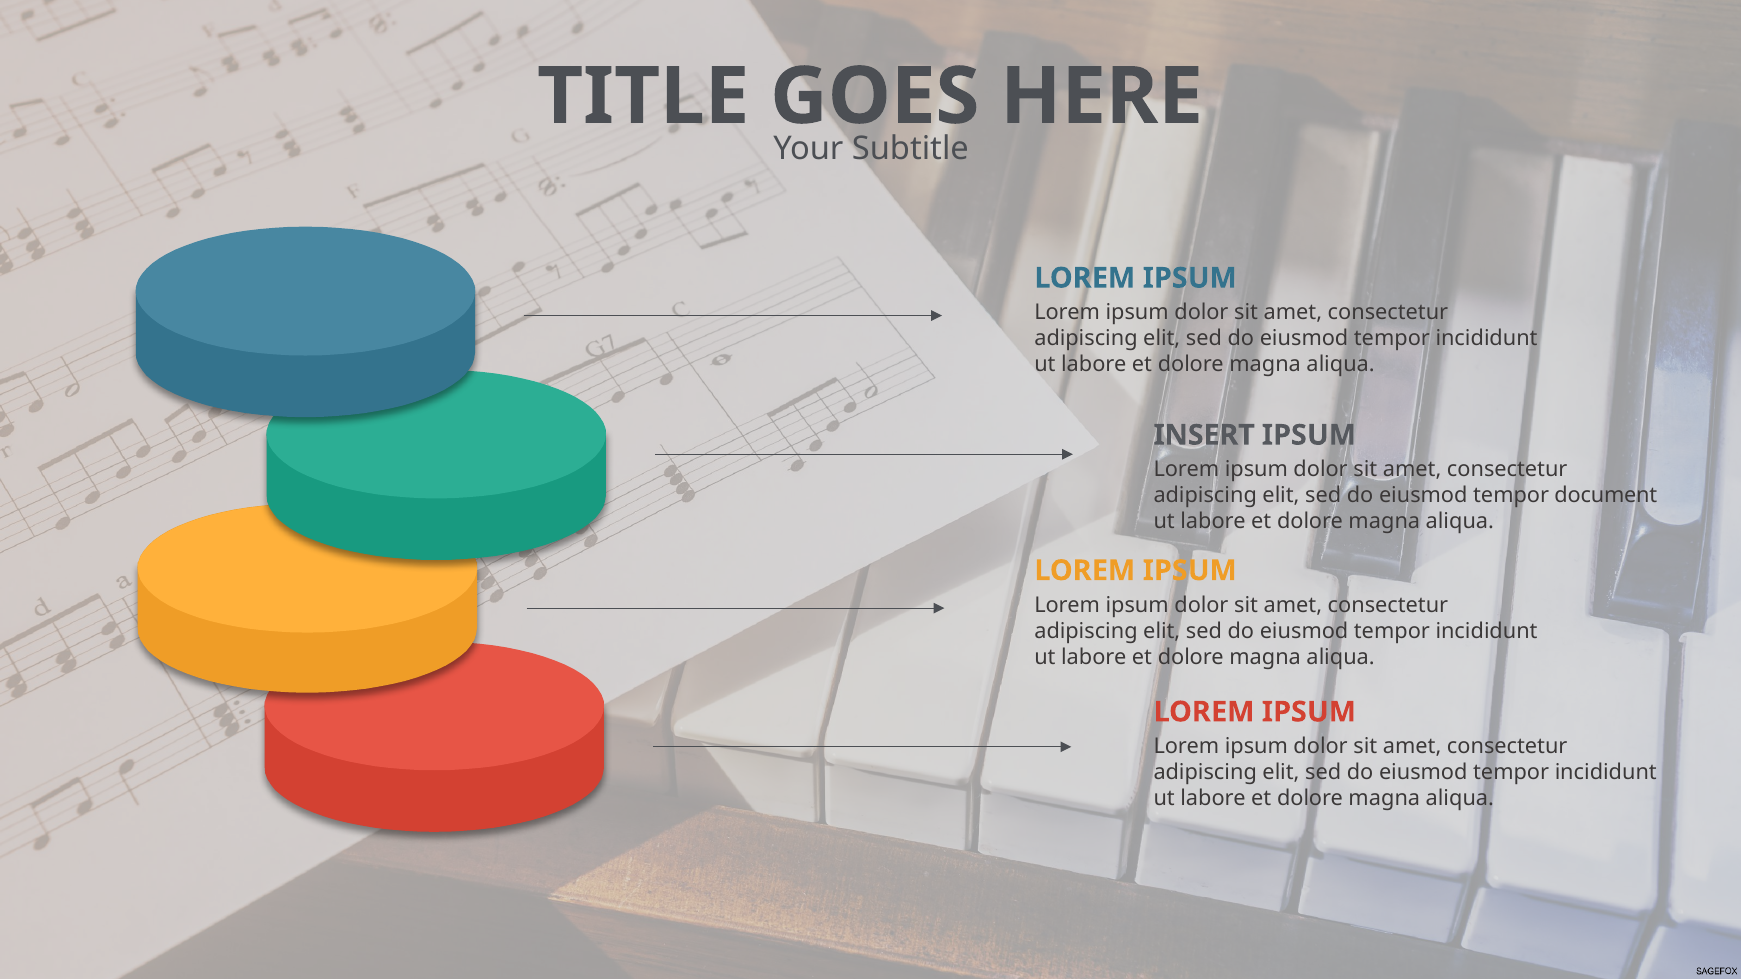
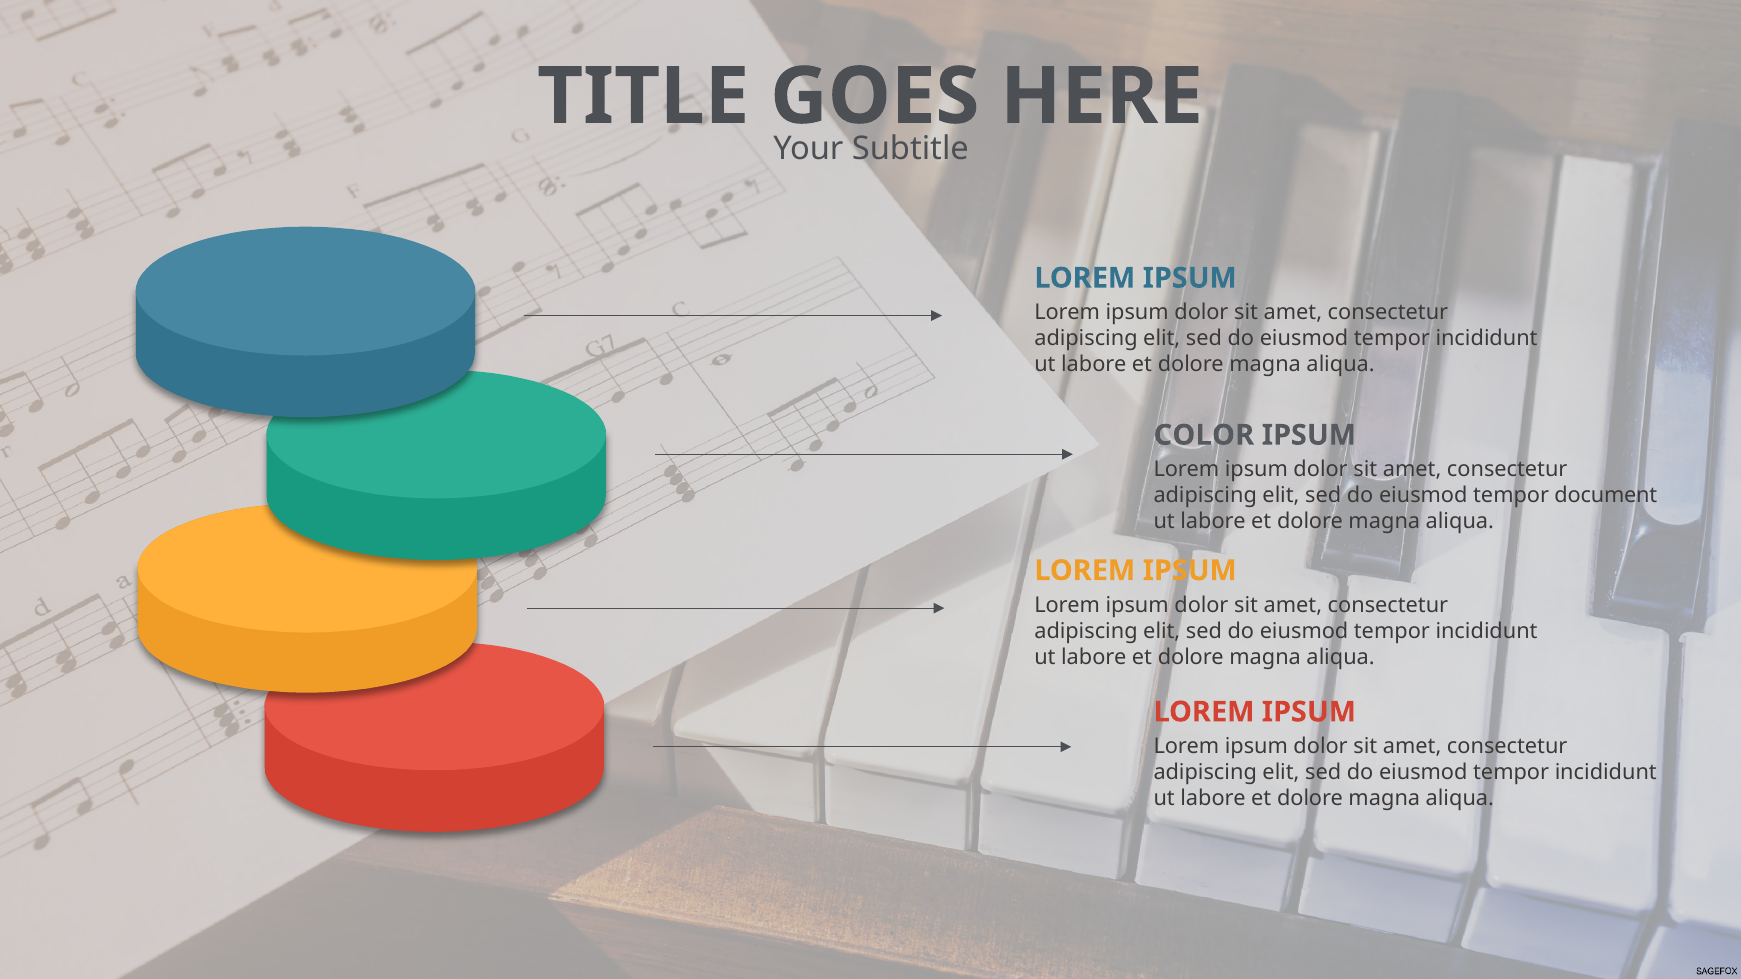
INSERT: INSERT -> COLOR
